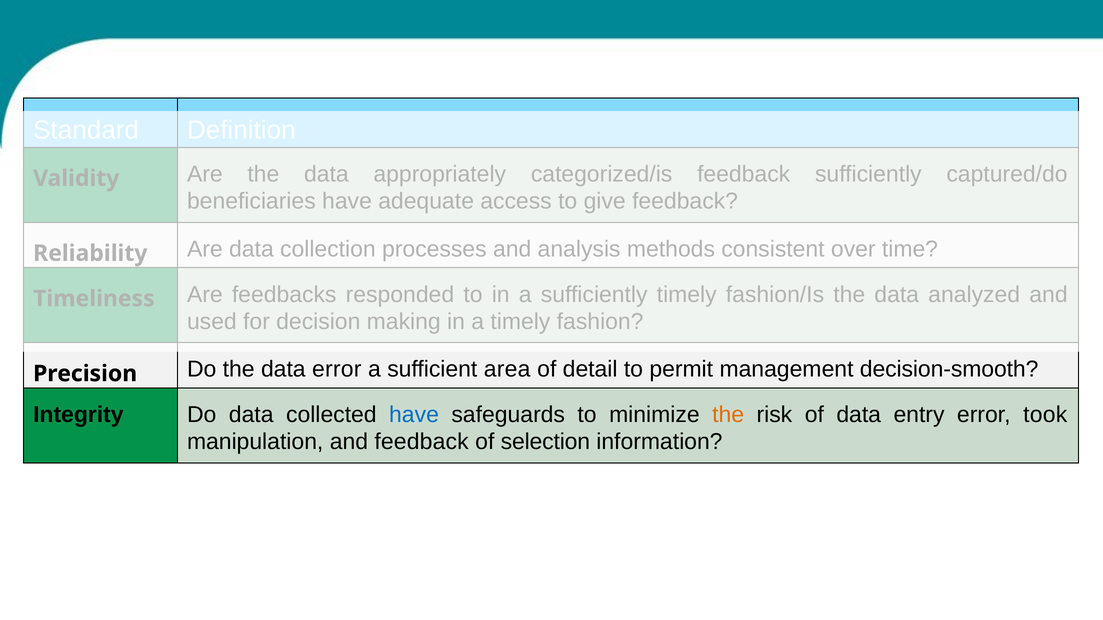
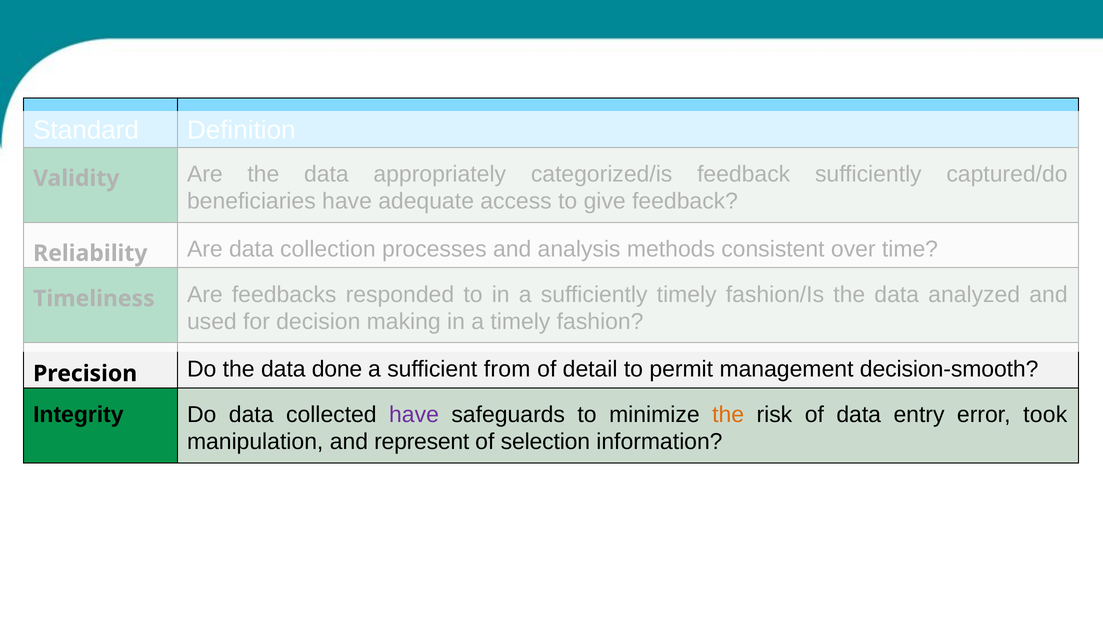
data error: error -> done
area: area -> from
have at (414, 415) colour: blue -> purple
and feedback: feedback -> represent
